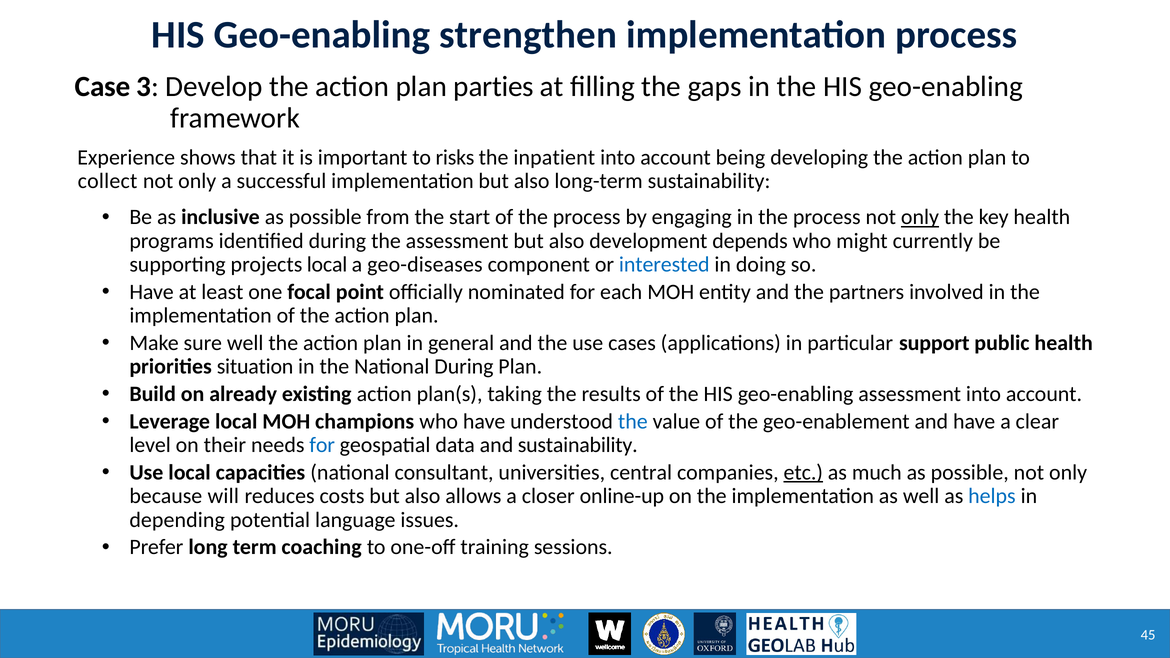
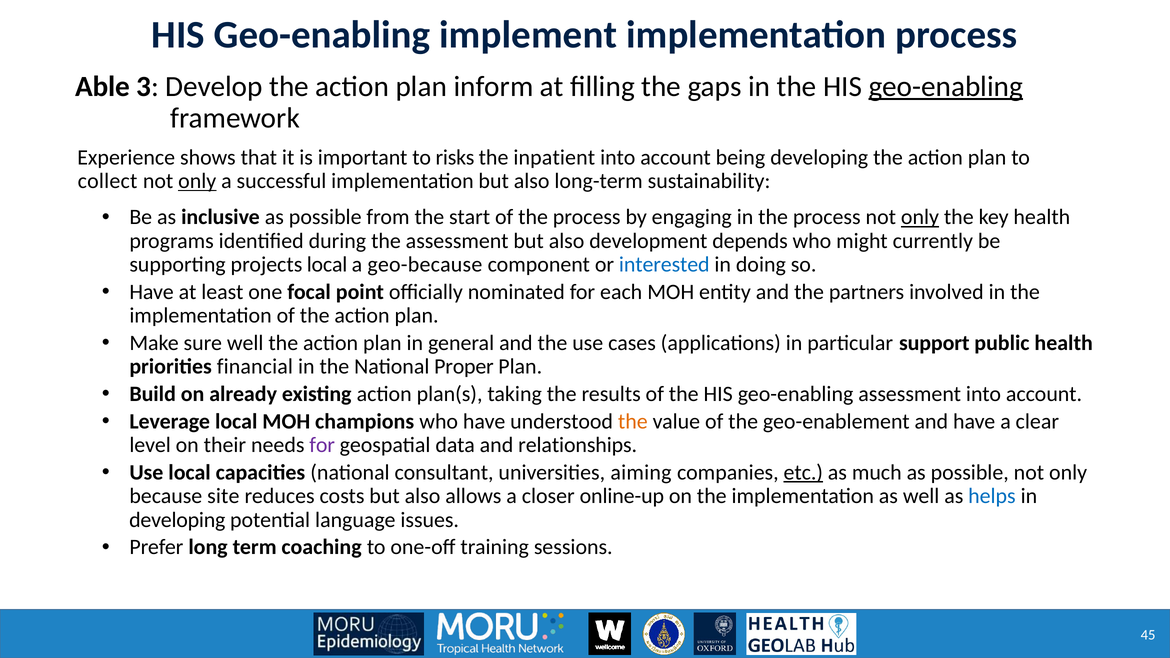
strengthen: strengthen -> implement
Case: Case -> Able
parties: parties -> inform
geo-enabling at (946, 86) underline: none -> present
only at (197, 181) underline: none -> present
geo-diseases: geo-diseases -> geo-because
situation: situation -> financial
National During: During -> Proper
the at (633, 421) colour: blue -> orange
for at (322, 445) colour: blue -> purple
and sustainability: sustainability -> relationships
central: central -> aiming
will: will -> site
depending at (177, 520): depending -> developing
